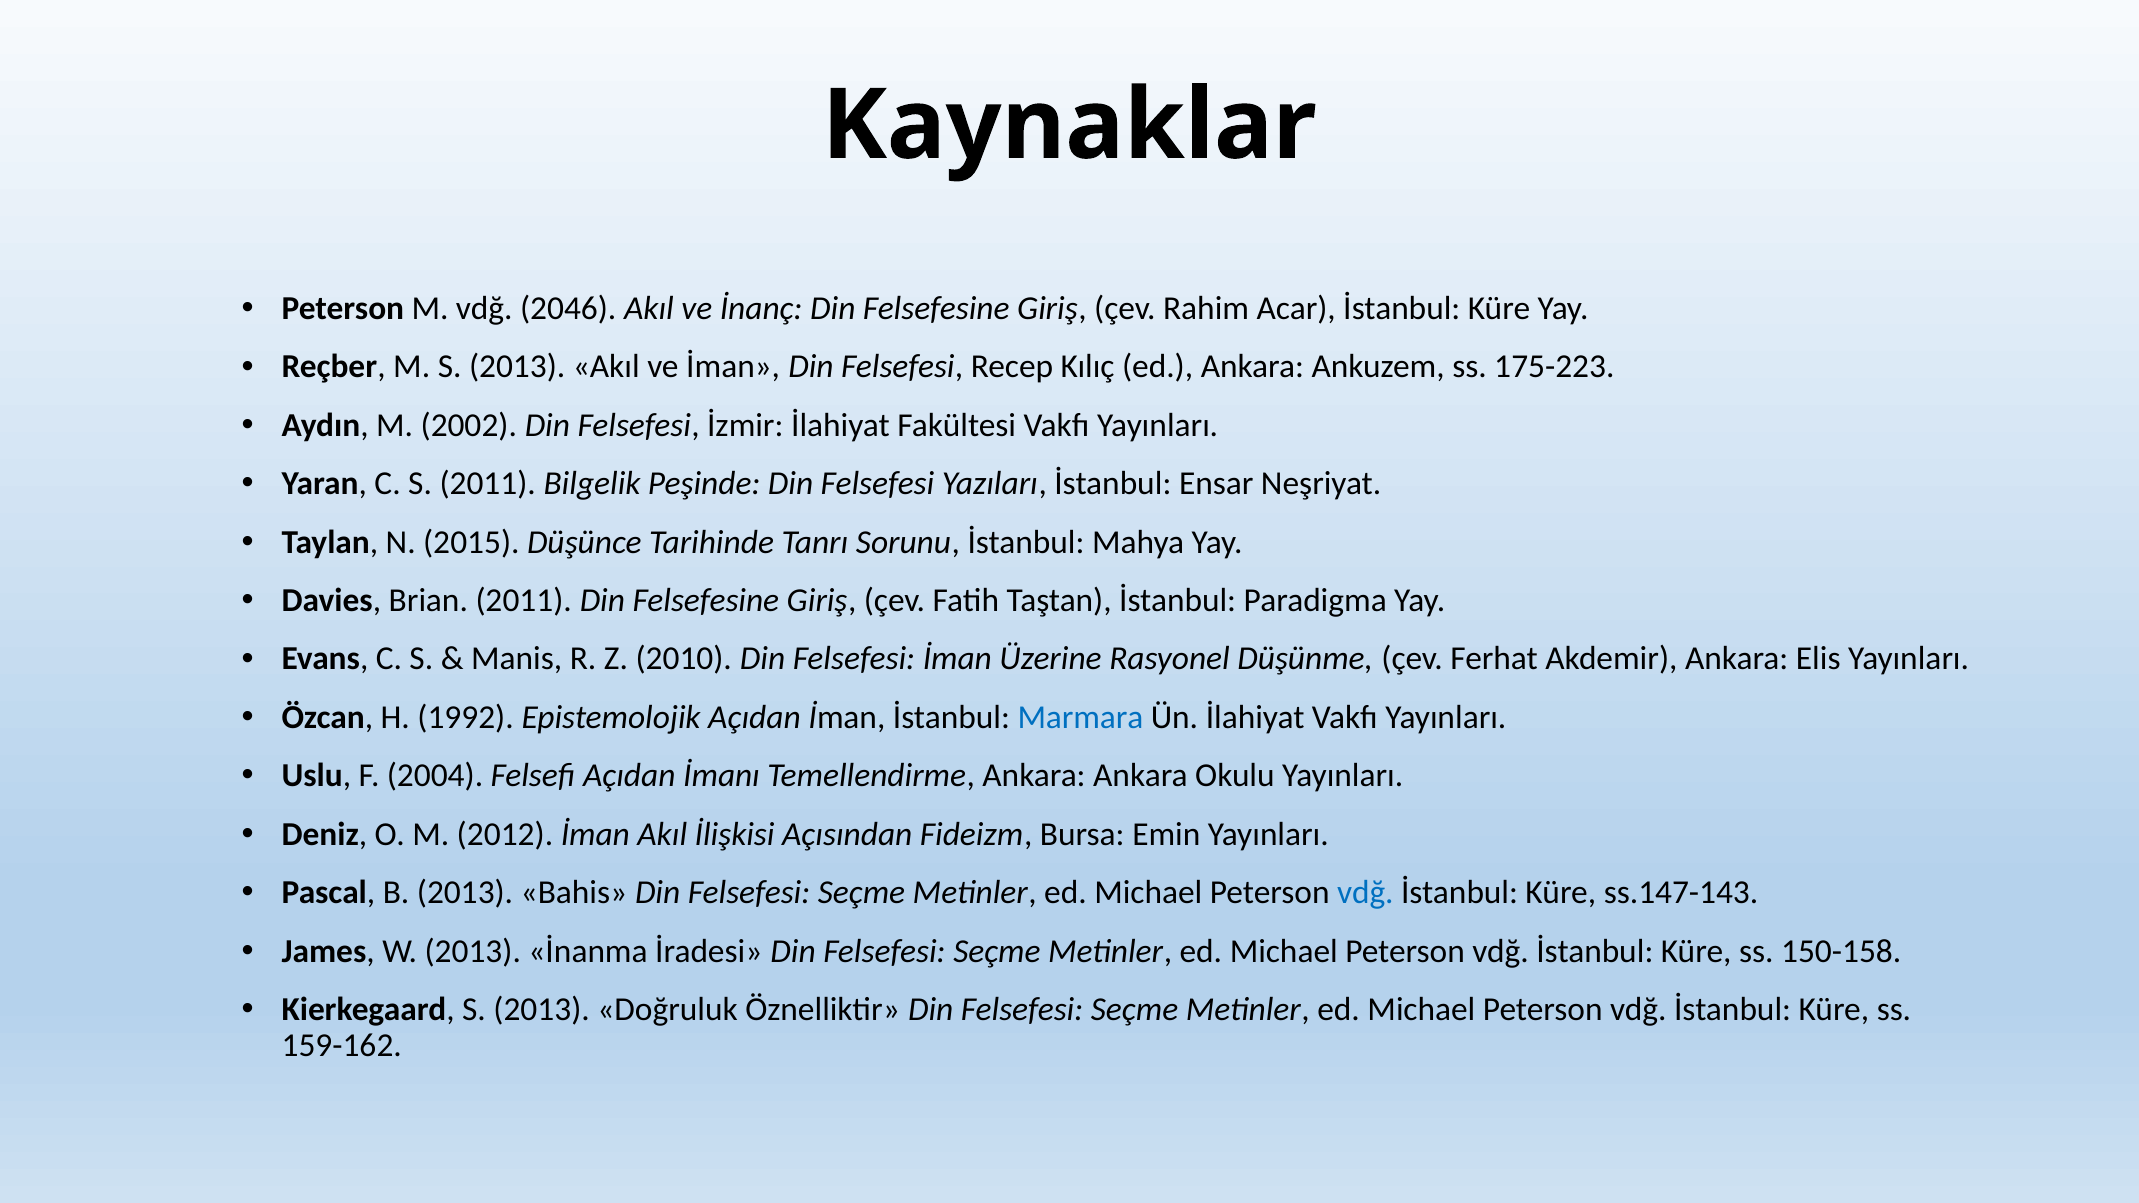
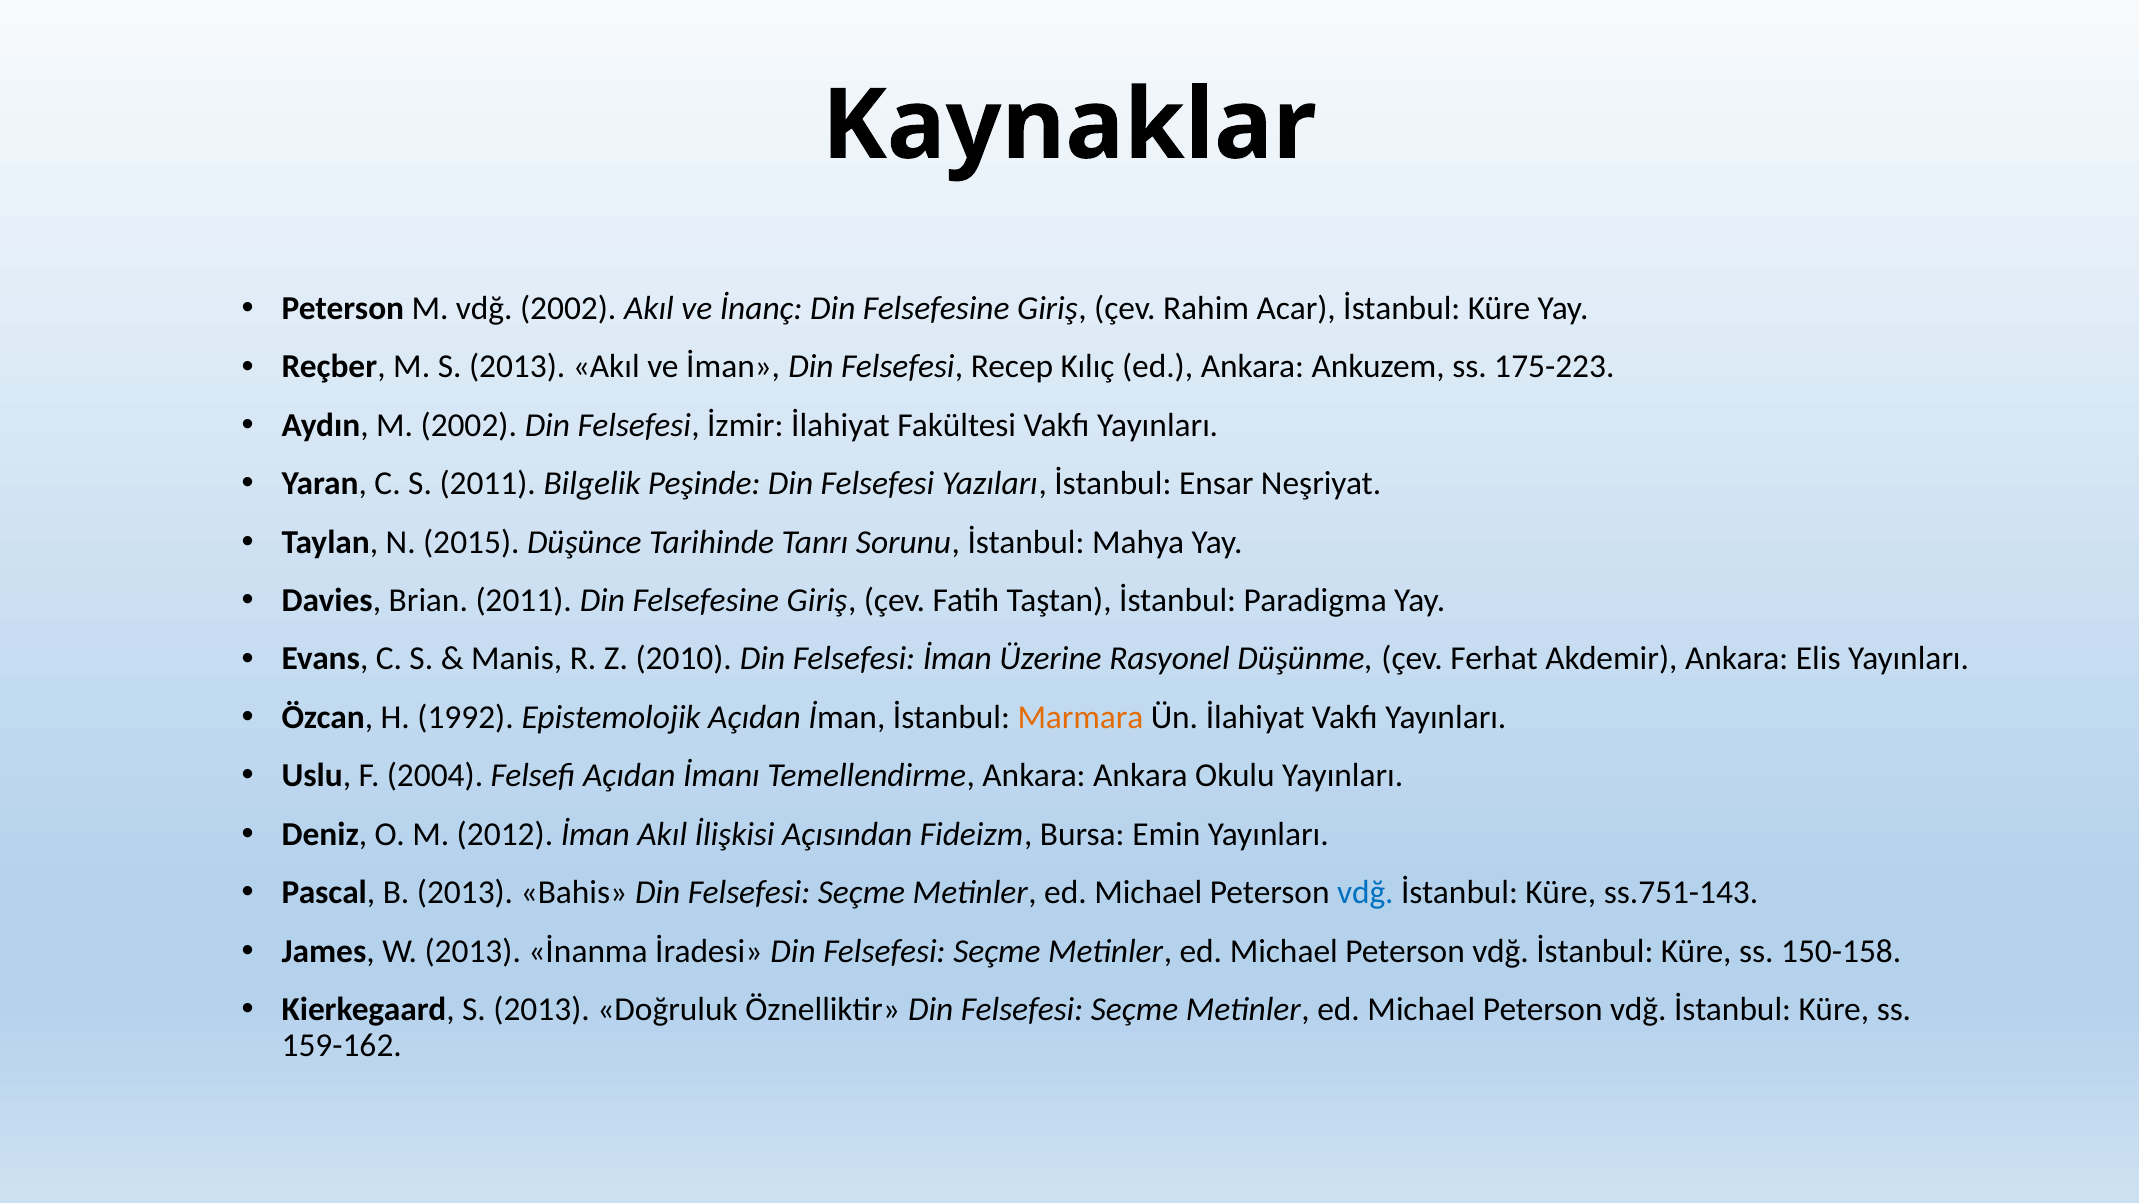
vdğ 2046: 2046 -> 2002
Marmara colour: blue -> orange
ss.147-143: ss.147-143 -> ss.751-143
